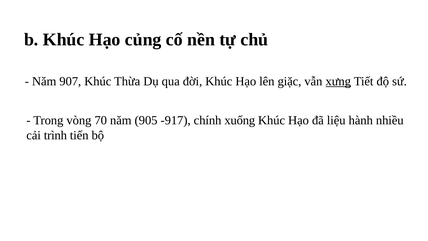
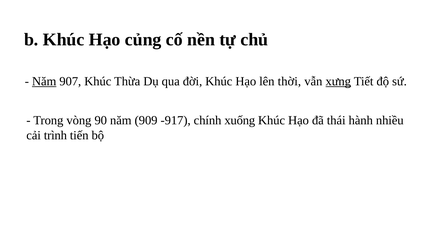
Năm at (44, 81) underline: none -> present
giặc: giặc -> thời
70: 70 -> 90
905: 905 -> 909
liệu: liệu -> thái
